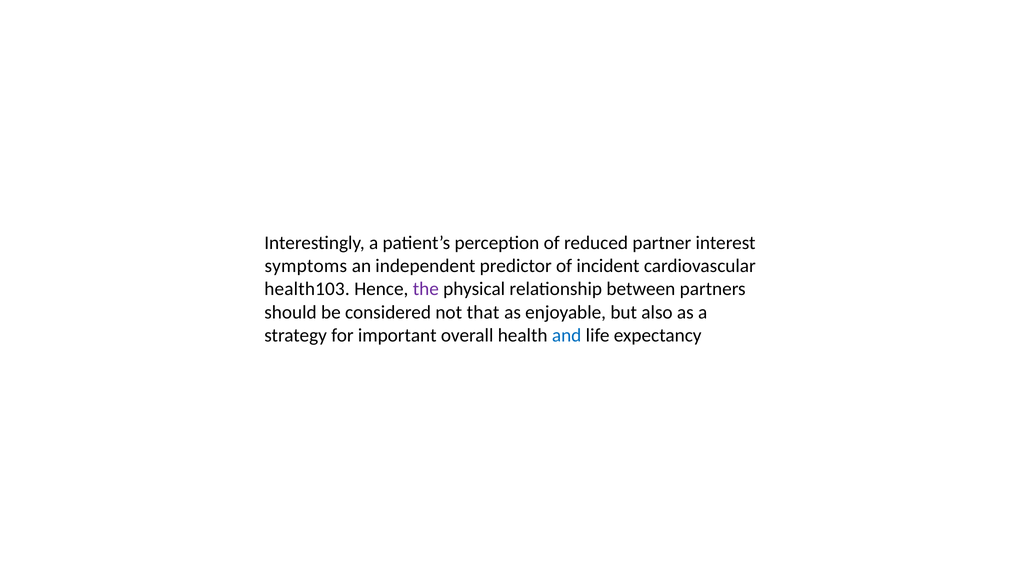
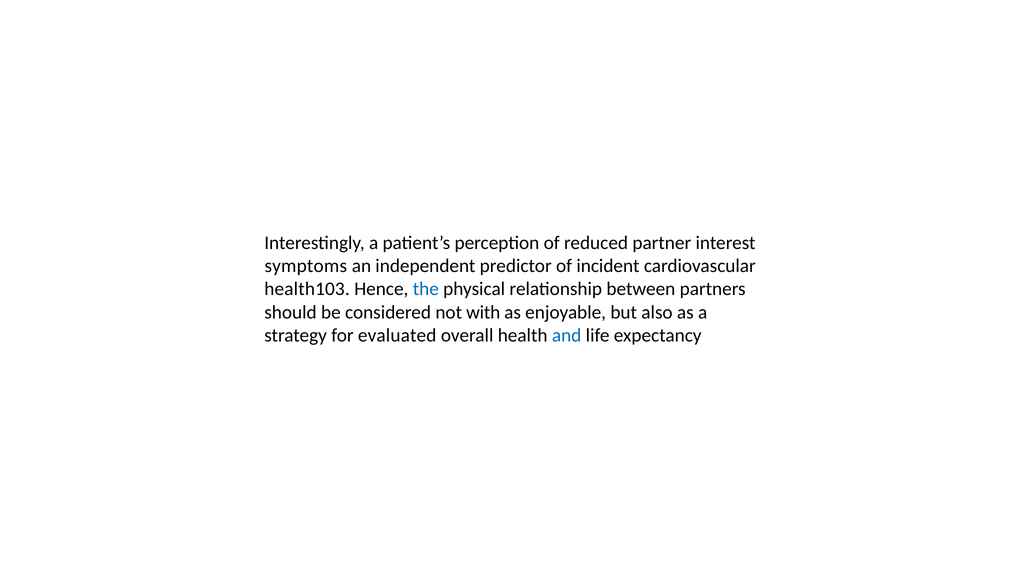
the colour: purple -> blue
that: that -> with
important: important -> evaluated
